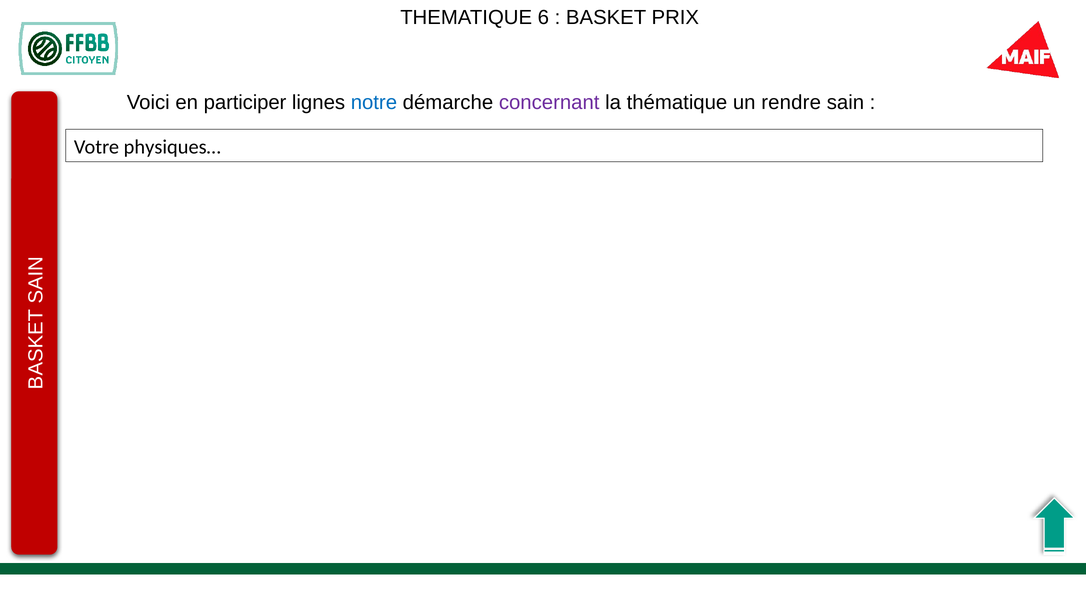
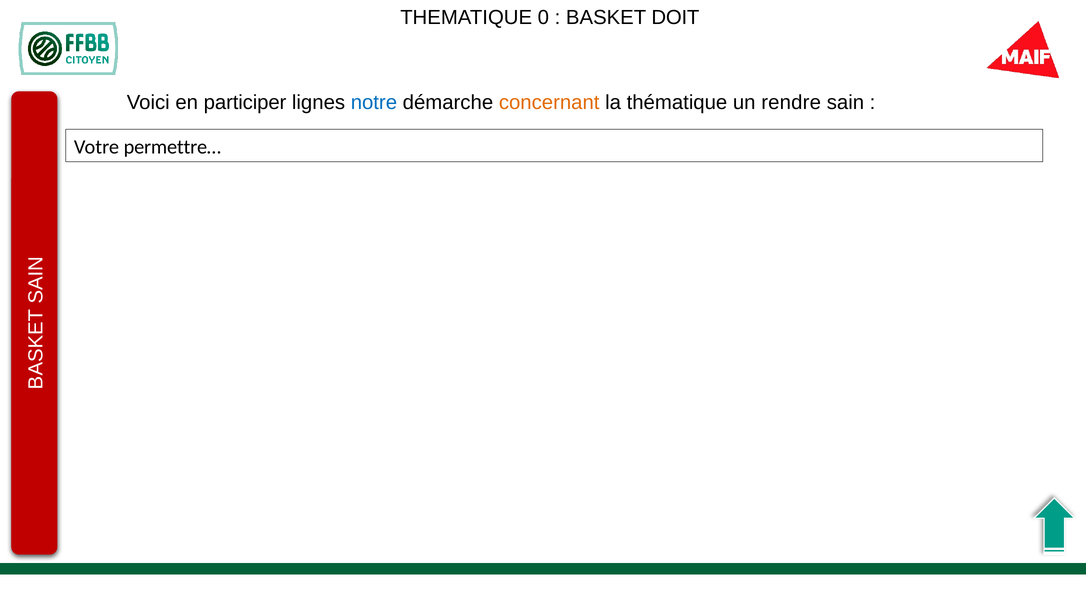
6: 6 -> 0
PRIX: PRIX -> DOIT
concernant colour: purple -> orange
physiques…: physiques… -> permettre…
